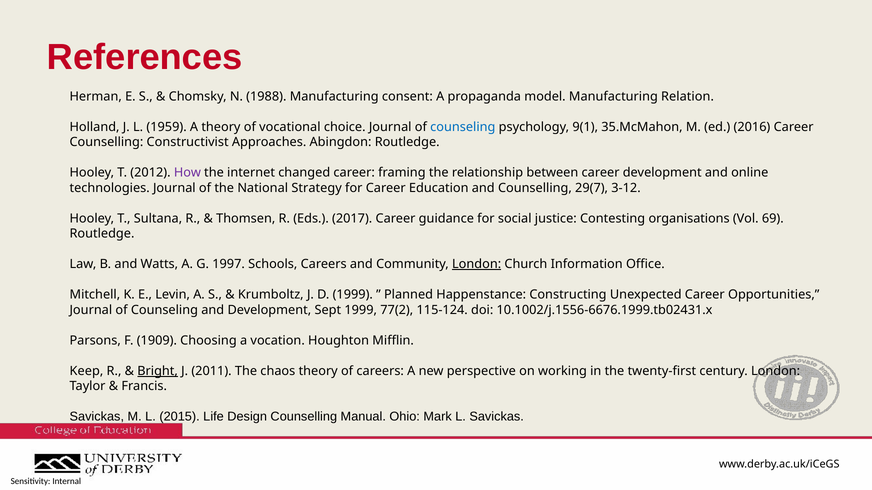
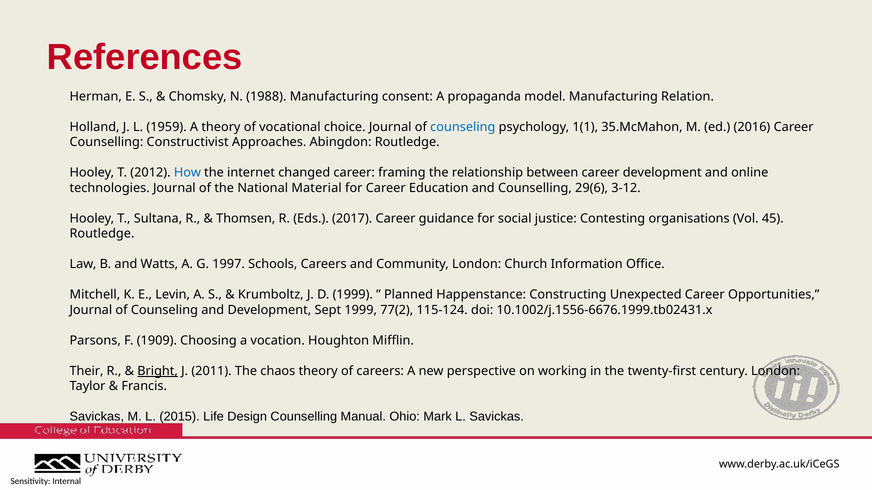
9(1: 9(1 -> 1(1
How colour: purple -> blue
Strategy: Strategy -> Material
29(7: 29(7 -> 29(6
69: 69 -> 45
London at (477, 264) underline: present -> none
Keep: Keep -> Their
